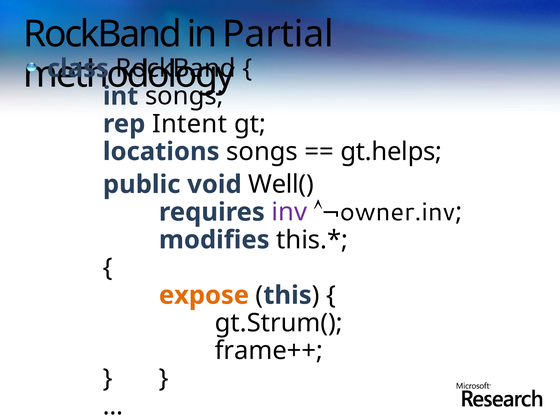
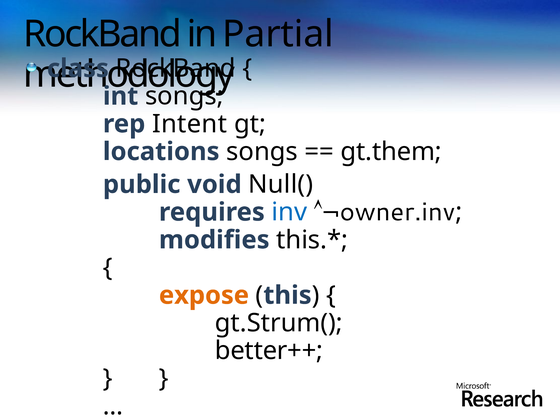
gt.helps: gt.helps -> gt.them
Well(: Well( -> Null(
inv colour: purple -> blue
frame++: frame++ -> better++
